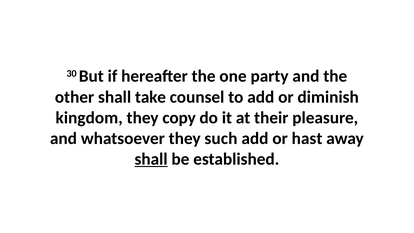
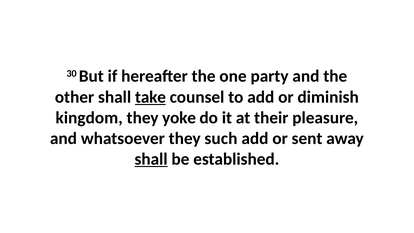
take underline: none -> present
copy: copy -> yoke
hast: hast -> sent
